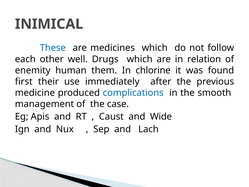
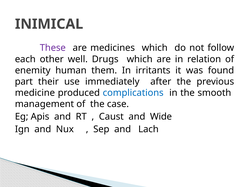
These colour: blue -> purple
chlorine: chlorine -> irritants
first: first -> part
